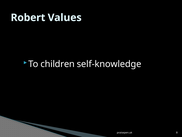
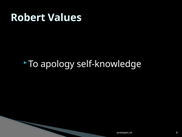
children: children -> apology
